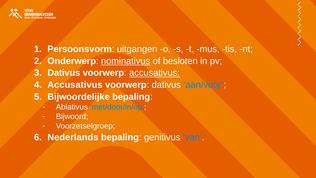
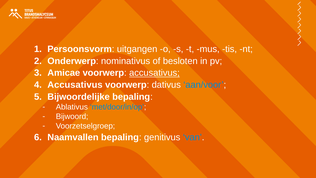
nominativus underline: present -> none
Dativus at (64, 73): Dativus -> Amicae
Nederlands: Nederlands -> Naamvallen
